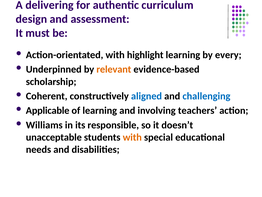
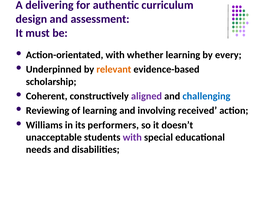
highlight: highlight -> whether
aligned colour: blue -> purple
Applicable: Applicable -> Reviewing
teachers: teachers -> received
responsible: responsible -> performers
with at (132, 137) colour: orange -> purple
